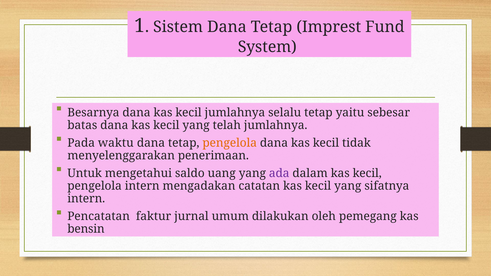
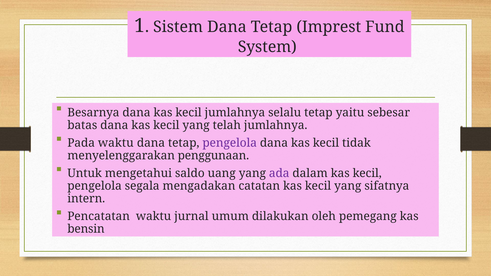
pengelola at (230, 143) colour: orange -> purple
penerimaan: penerimaan -> penggunaan
pengelola intern: intern -> segala
Pencatatan faktur: faktur -> waktu
